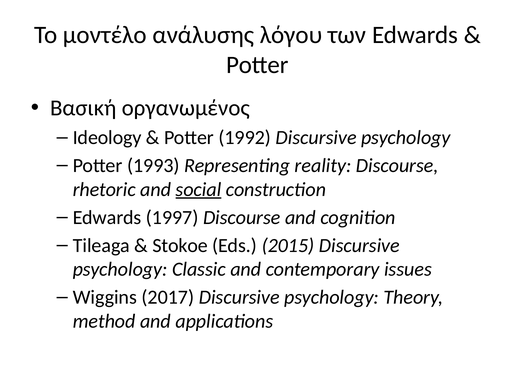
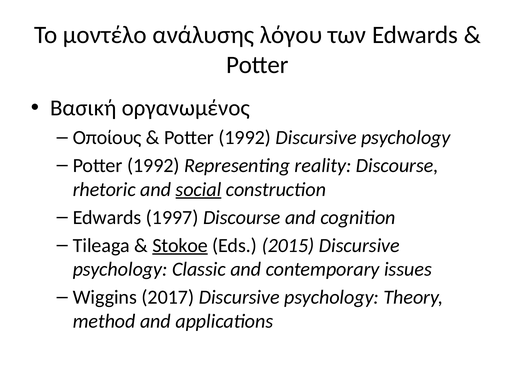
Ideology: Ideology -> Οποίους
1993 at (153, 166): 1993 -> 1992
Stokoe underline: none -> present
